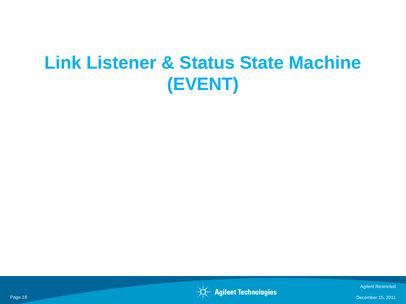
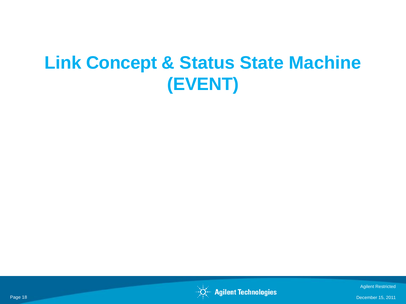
Listener: Listener -> Concept
